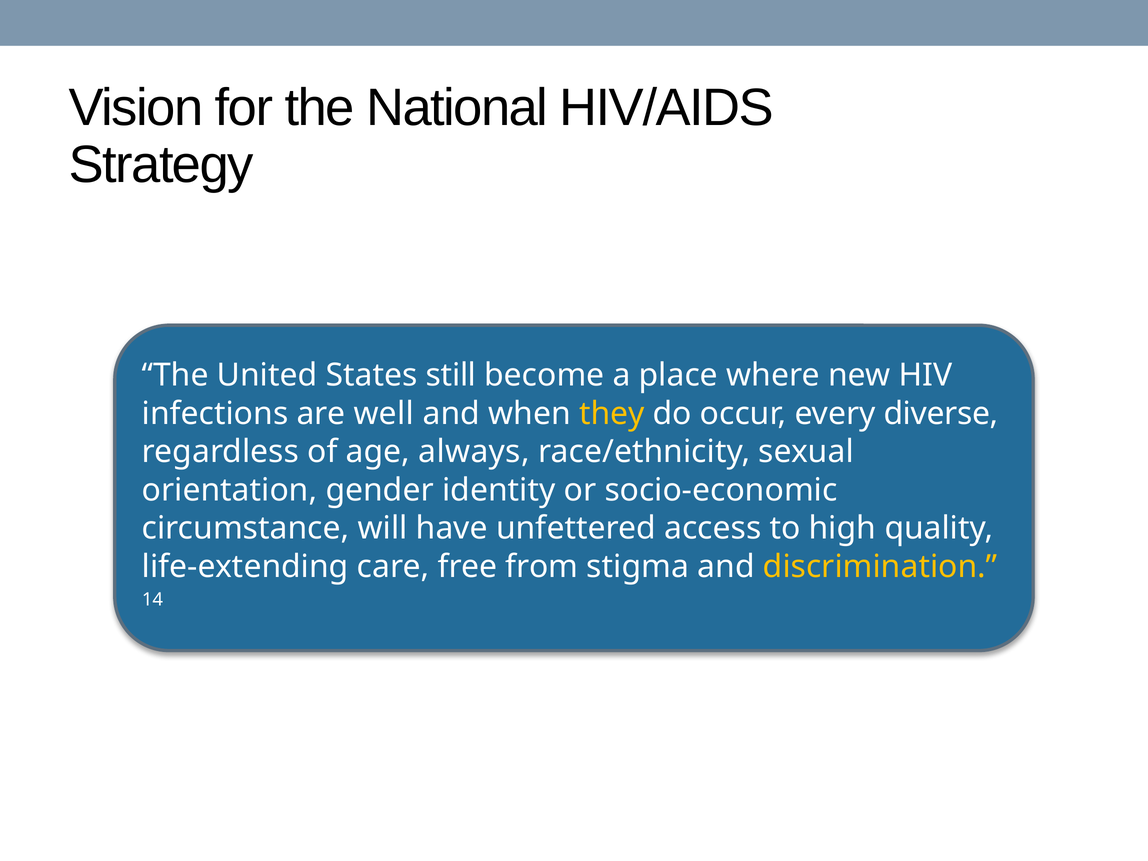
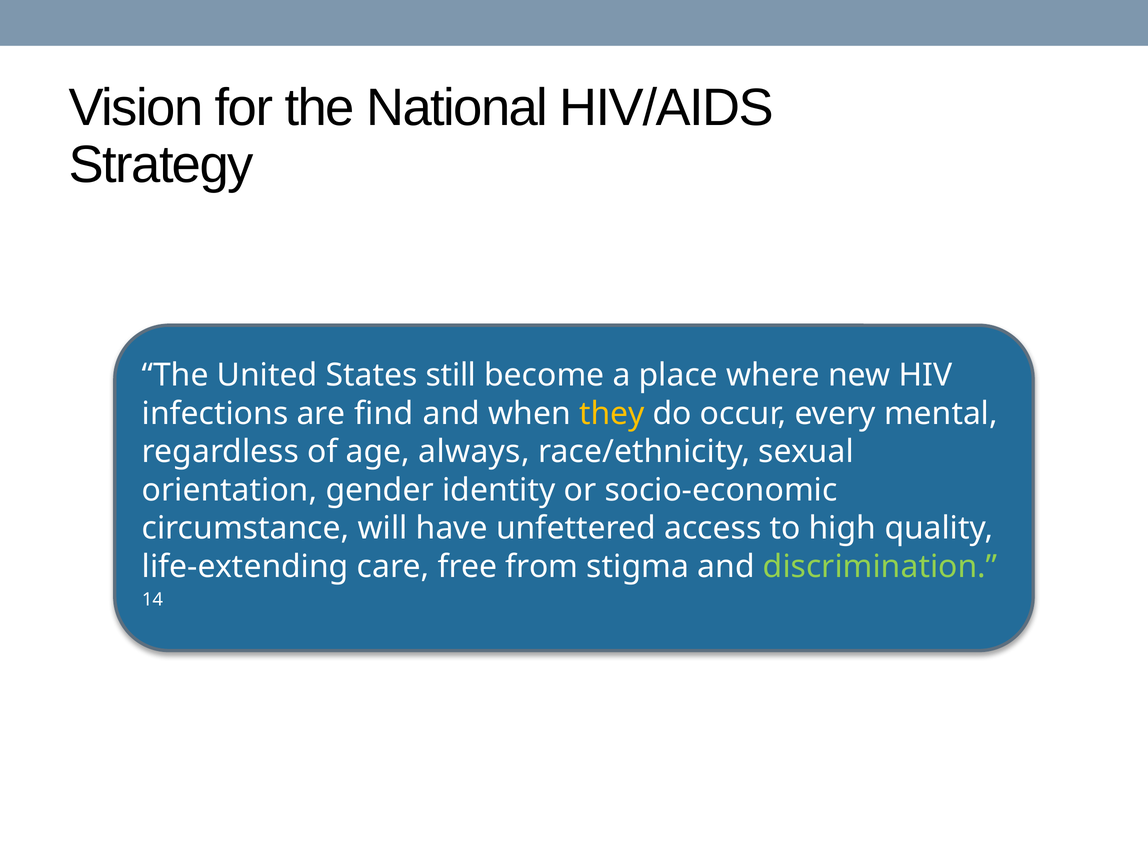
well: well -> find
diverse: diverse -> mental
discrimination colour: yellow -> light green
